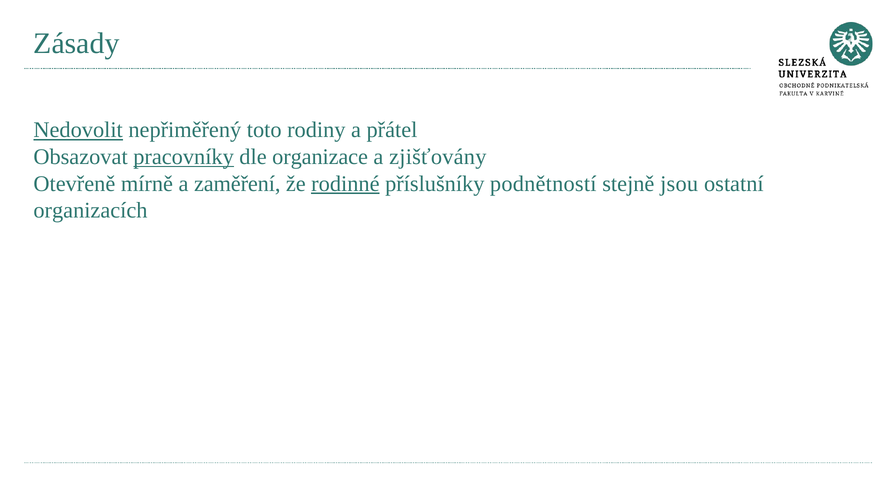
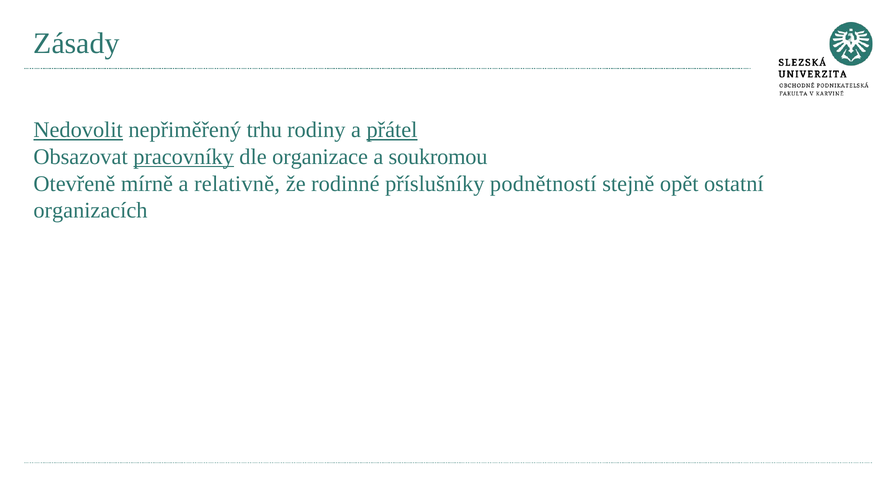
toto: toto -> trhu
přátel underline: none -> present
zjišťovány: zjišťovány -> soukromou
zaměření: zaměření -> relativně
rodinné underline: present -> none
jsou: jsou -> opět
